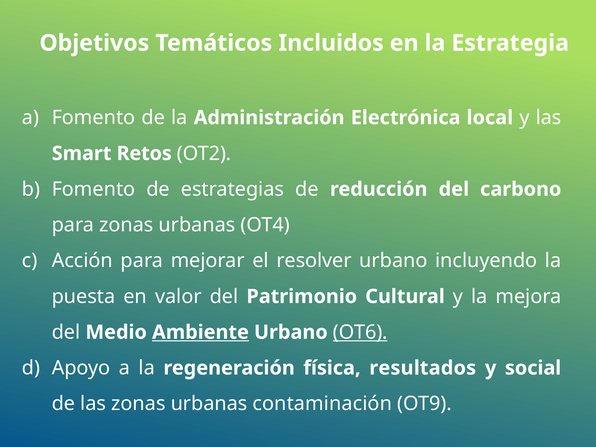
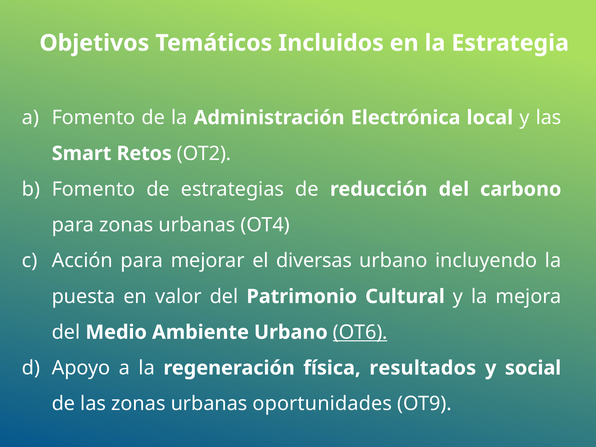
resolver: resolver -> diversas
Ambiente underline: present -> none
contaminación: contaminación -> oportunidades
